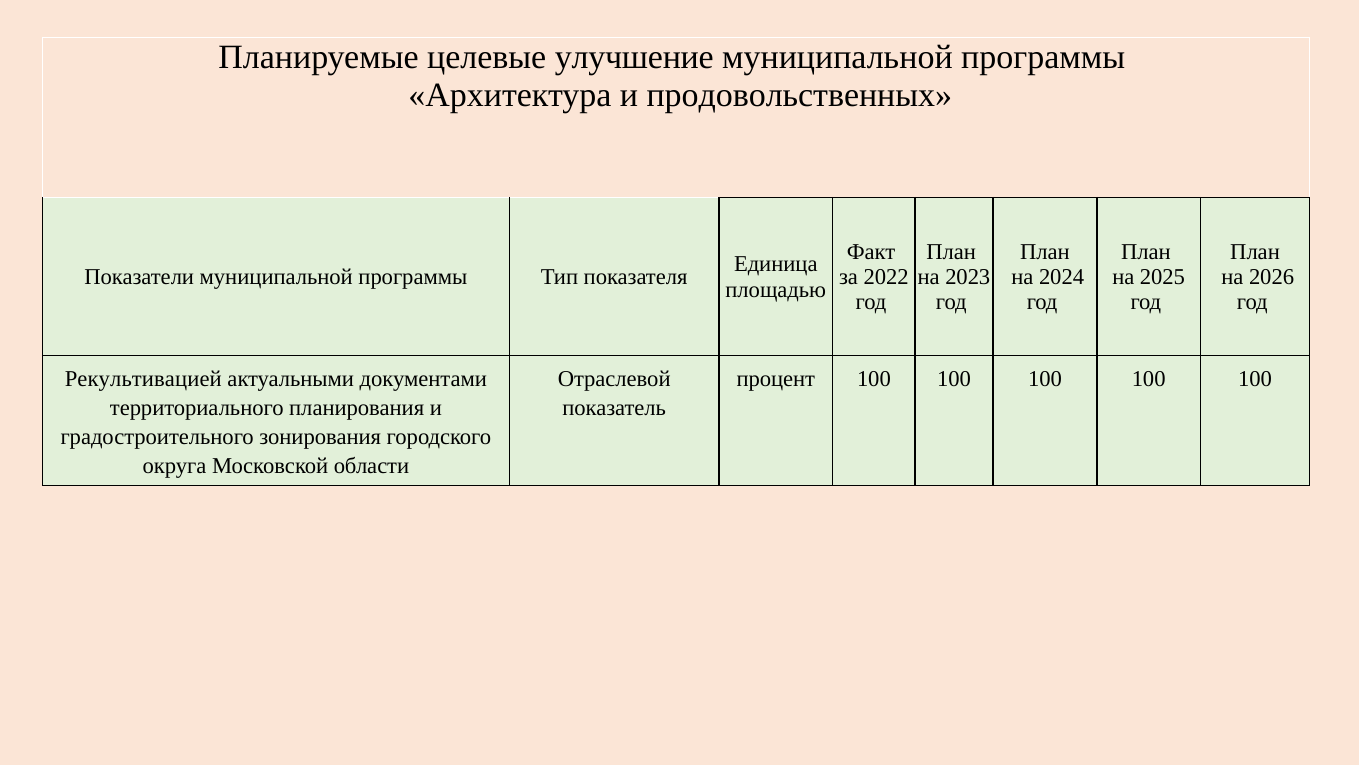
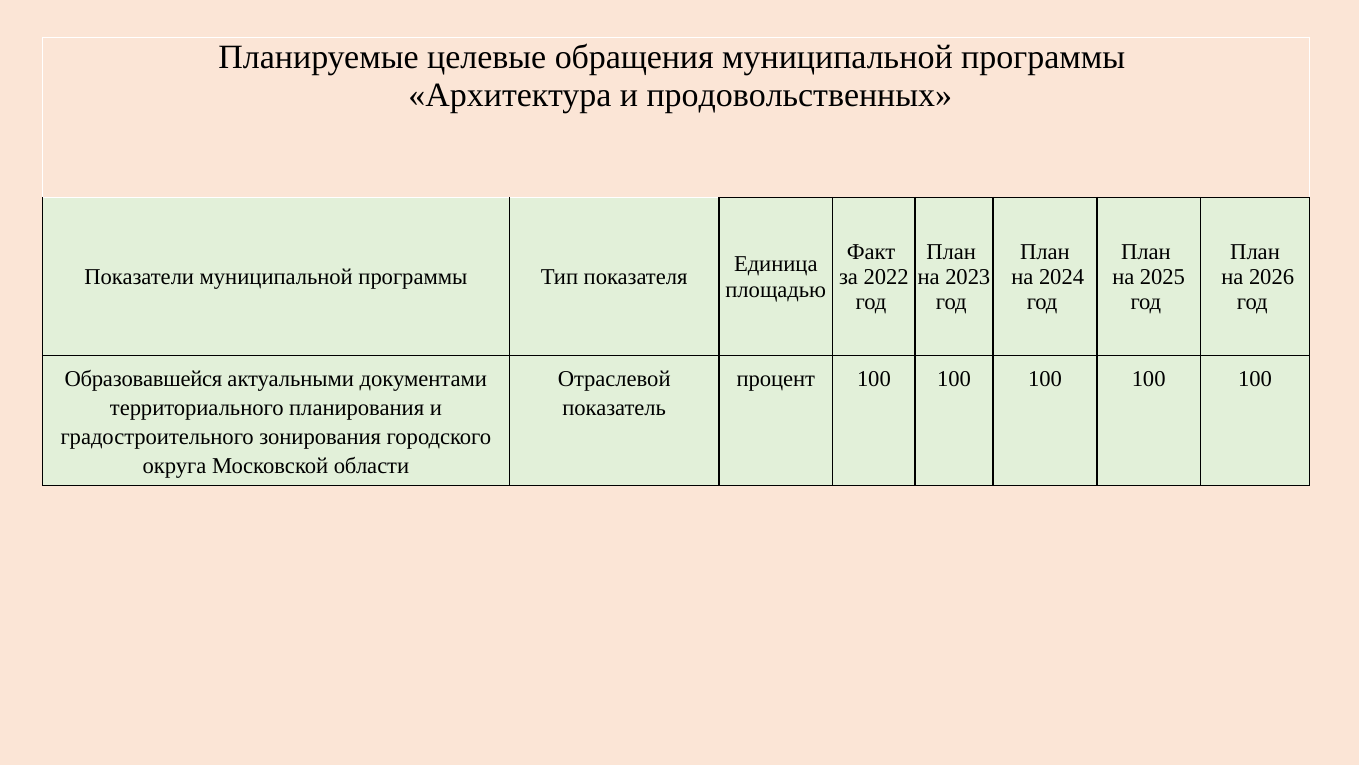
улучшение: улучшение -> обращения
Рекультивацией: Рекультивацией -> Образовавшейся
